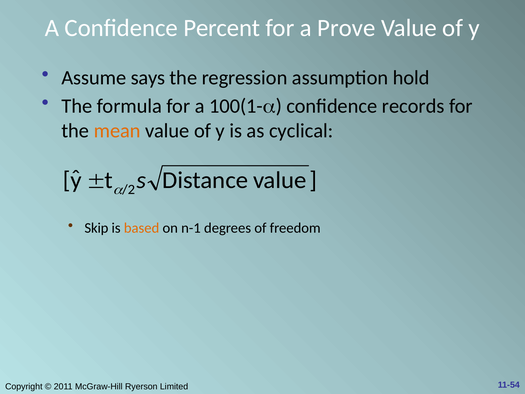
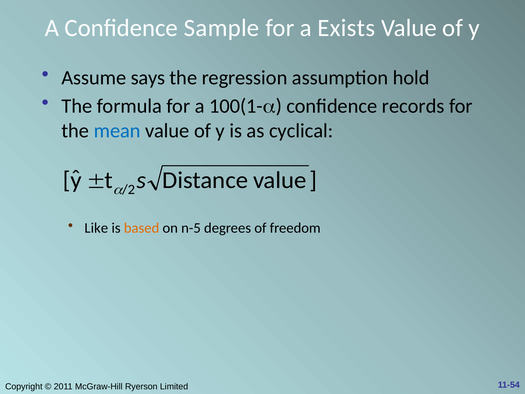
Percent: Percent -> Sample
Prove: Prove -> Exists
mean colour: orange -> blue
Skip: Skip -> Like
n-1: n-1 -> n-5
